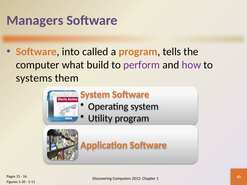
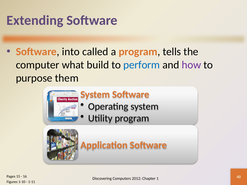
Managers: Managers -> Extending
perform colour: purple -> blue
systems: systems -> purpose
